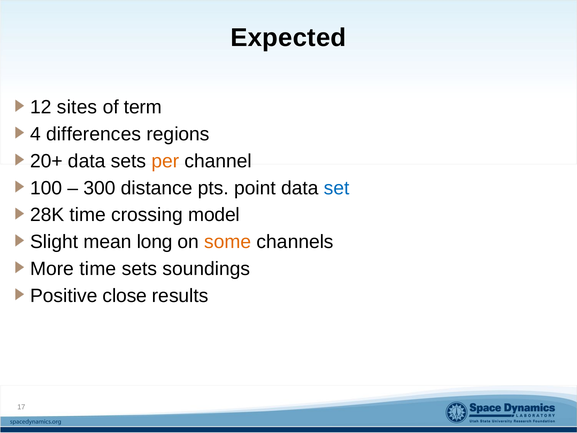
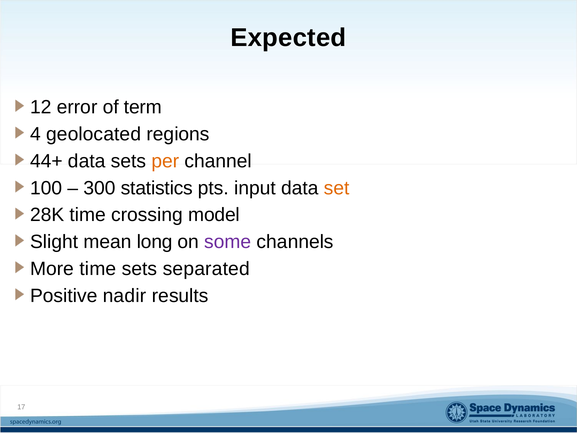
sites: sites -> error
differences: differences -> geolocated
20+: 20+ -> 44+
distance: distance -> statistics
point: point -> input
set colour: blue -> orange
some colour: orange -> purple
soundings: soundings -> separated
close: close -> nadir
